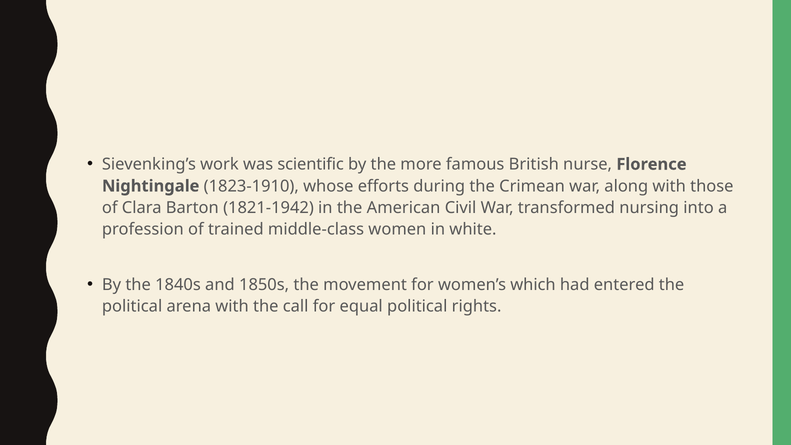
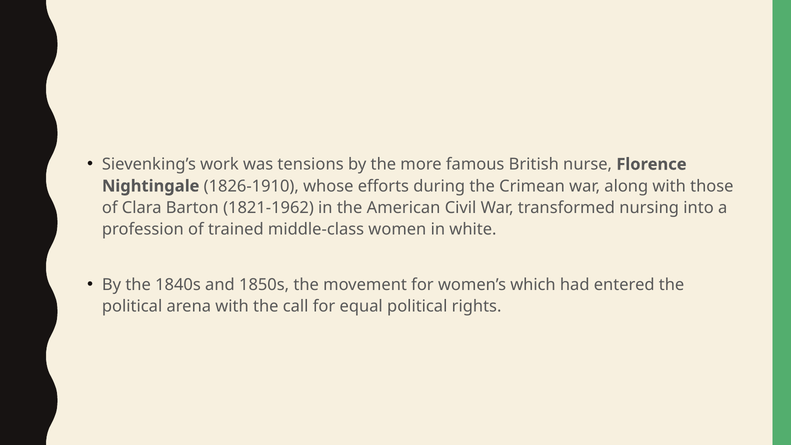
scientific: scientific -> tensions
1823-1910: 1823-1910 -> 1826-1910
1821-1942: 1821-1942 -> 1821-1962
